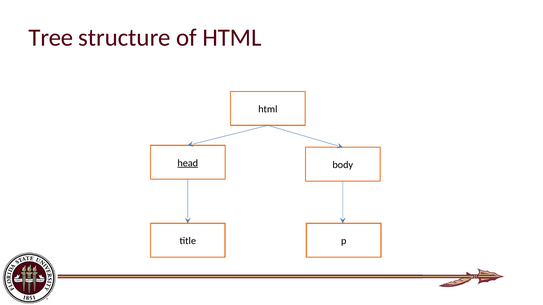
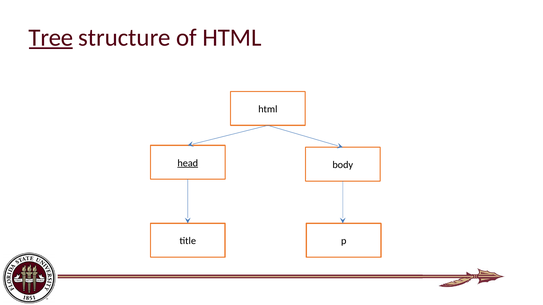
Tree underline: none -> present
